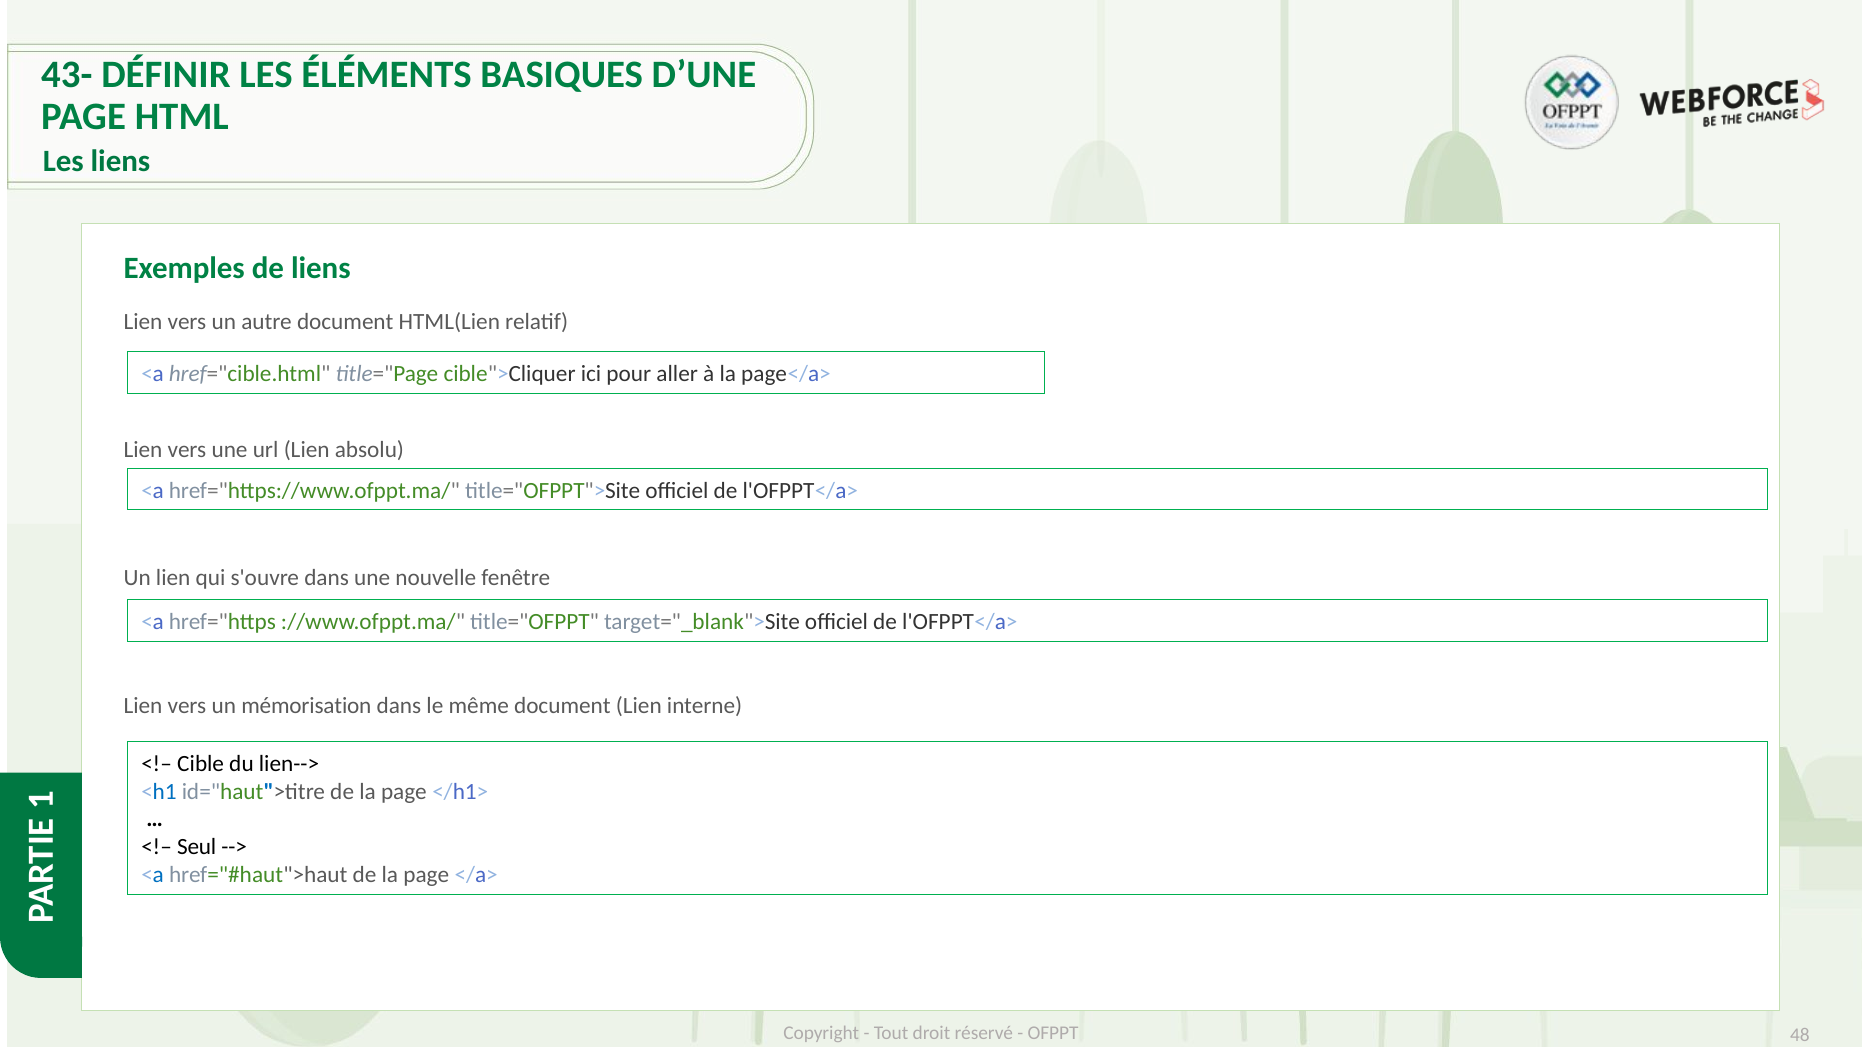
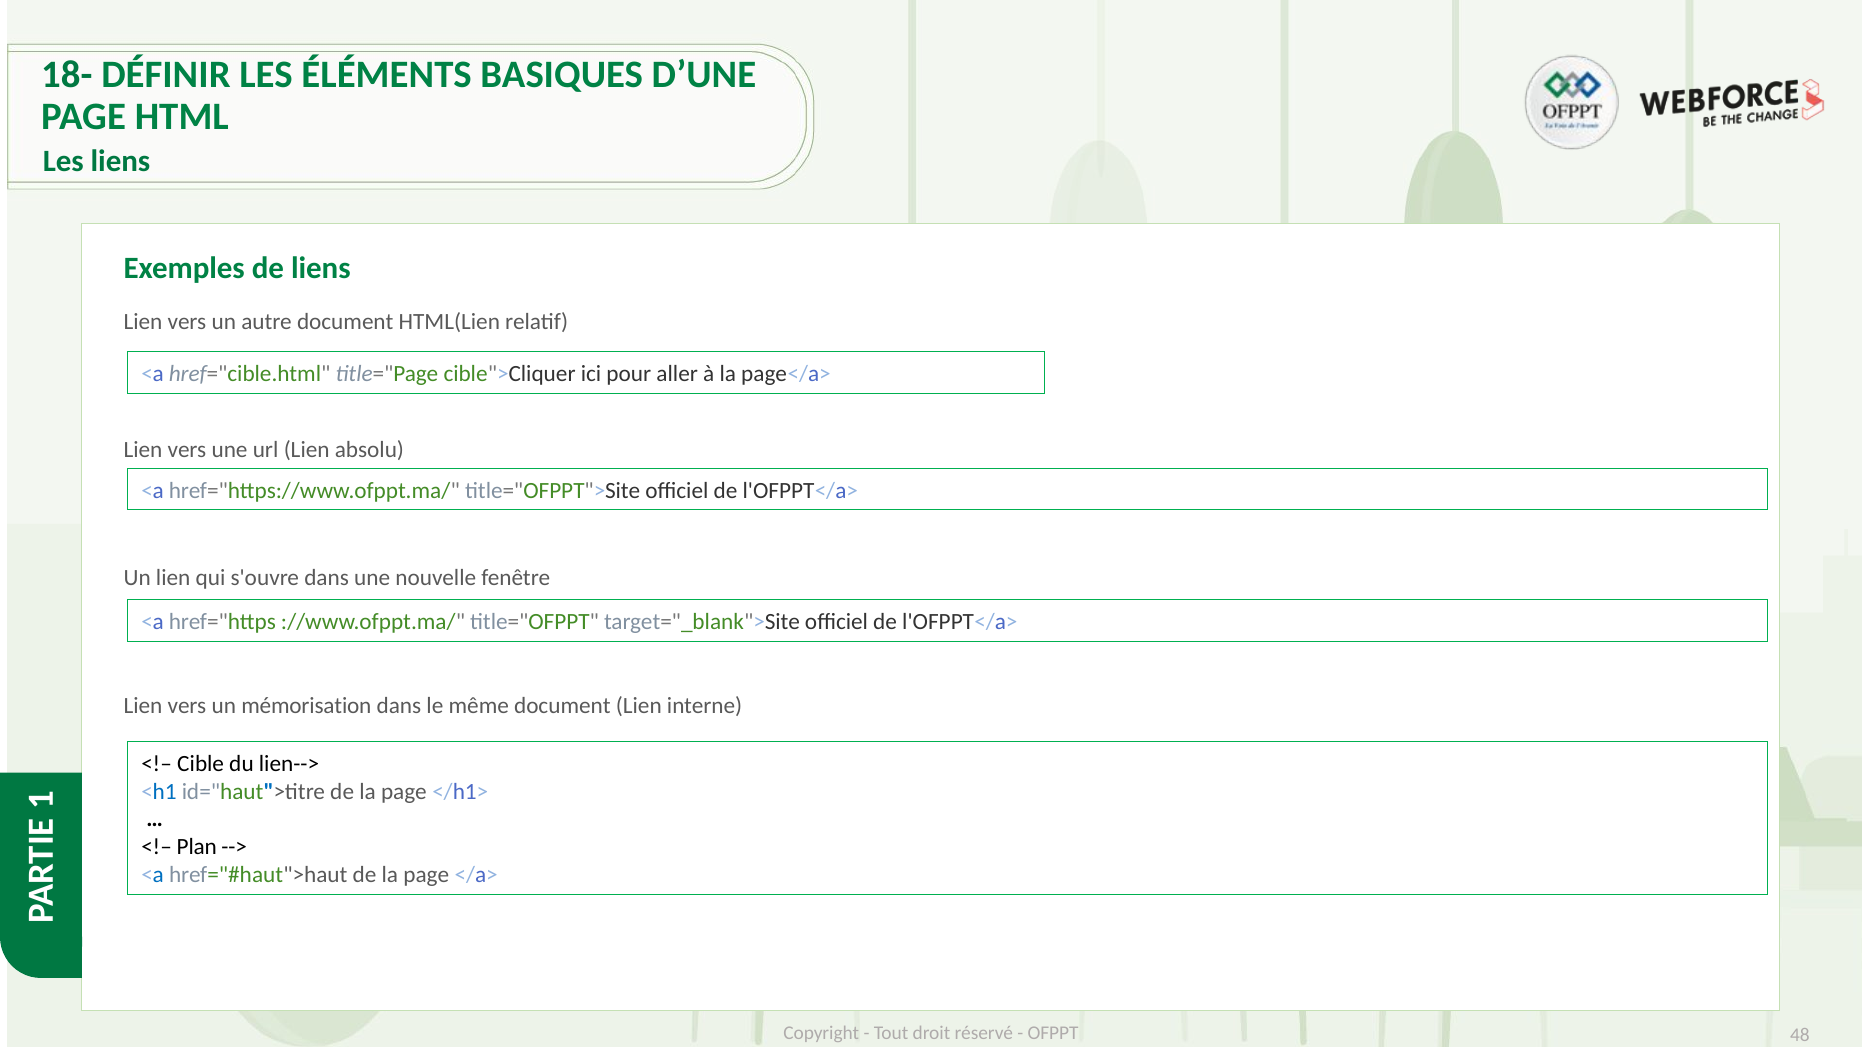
43-: 43- -> 18-
Seul: Seul -> Plan
